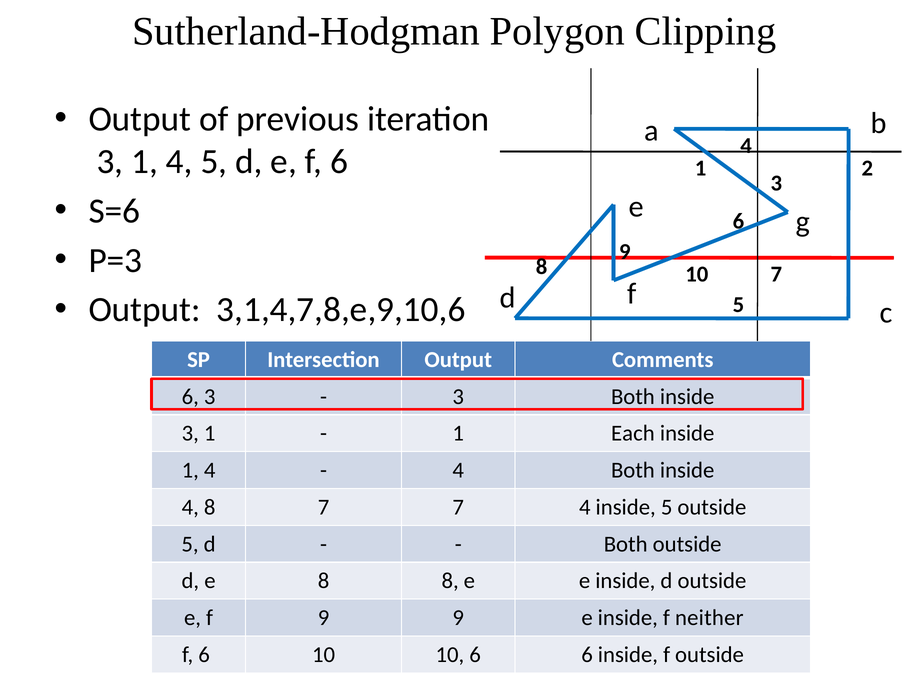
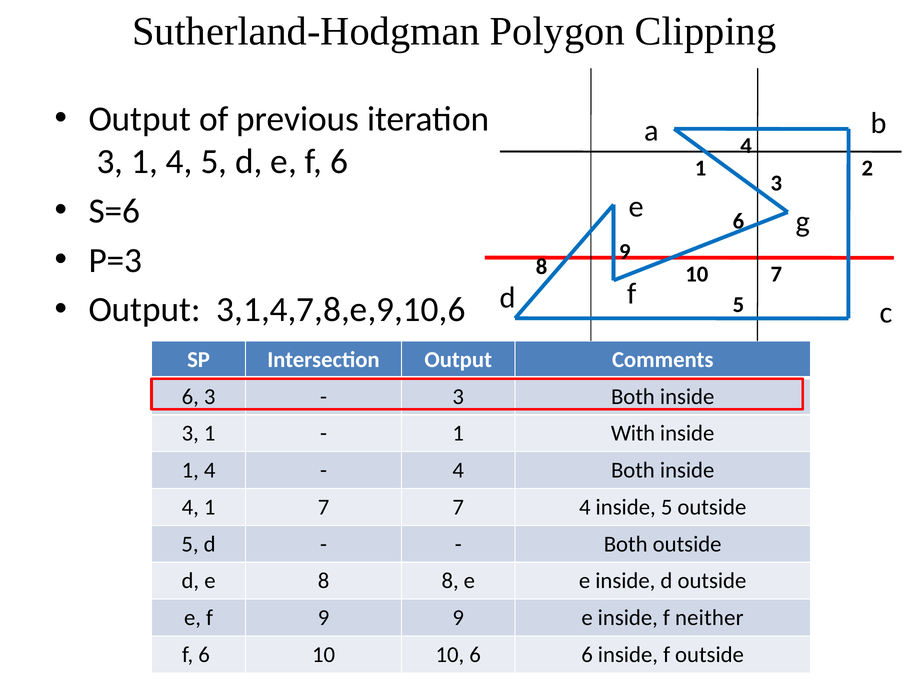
Each: Each -> With
4 8: 8 -> 1
